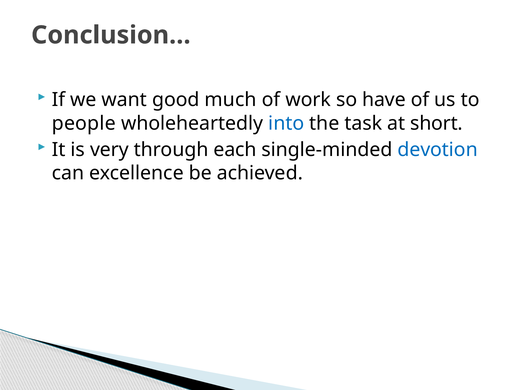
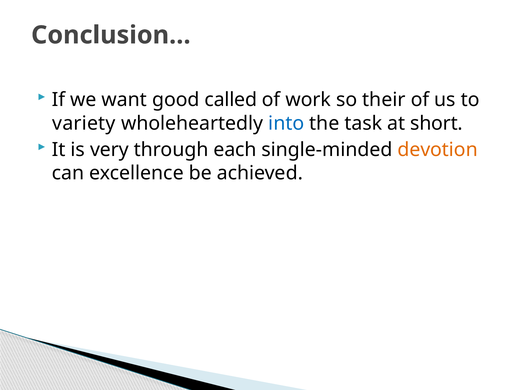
much: much -> called
have: have -> their
people: people -> variety
devotion colour: blue -> orange
